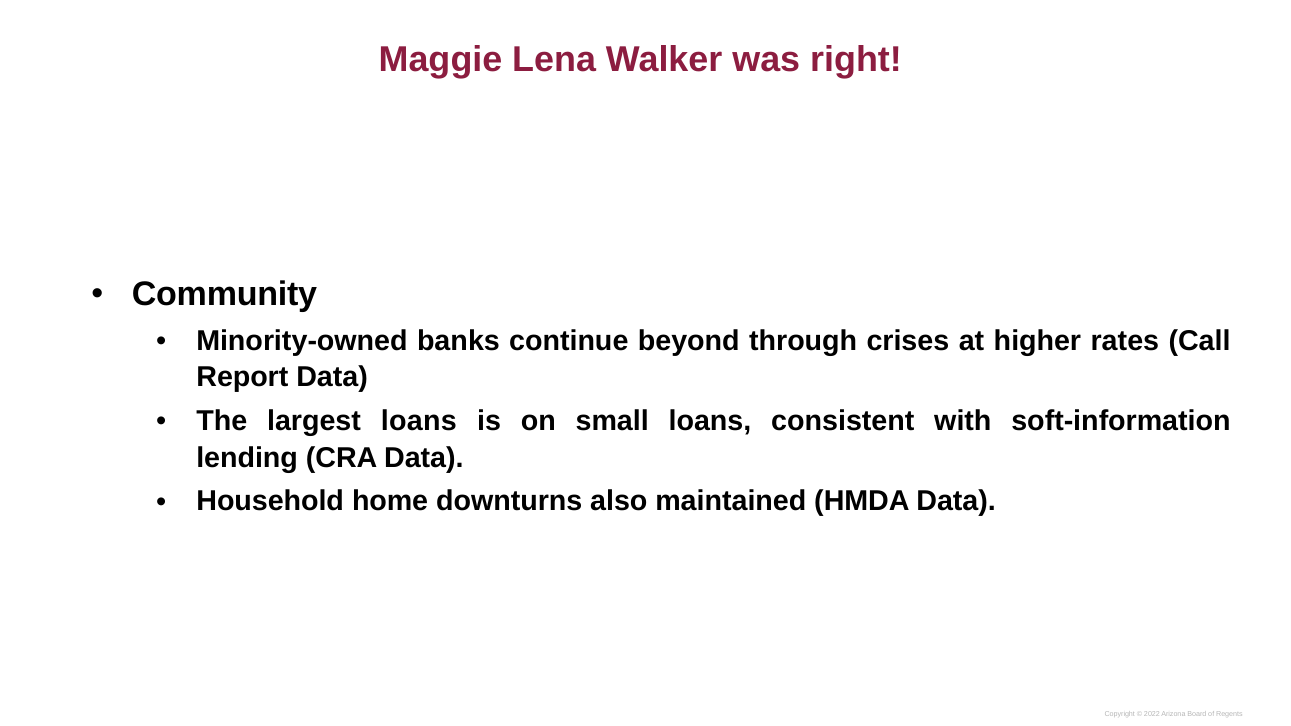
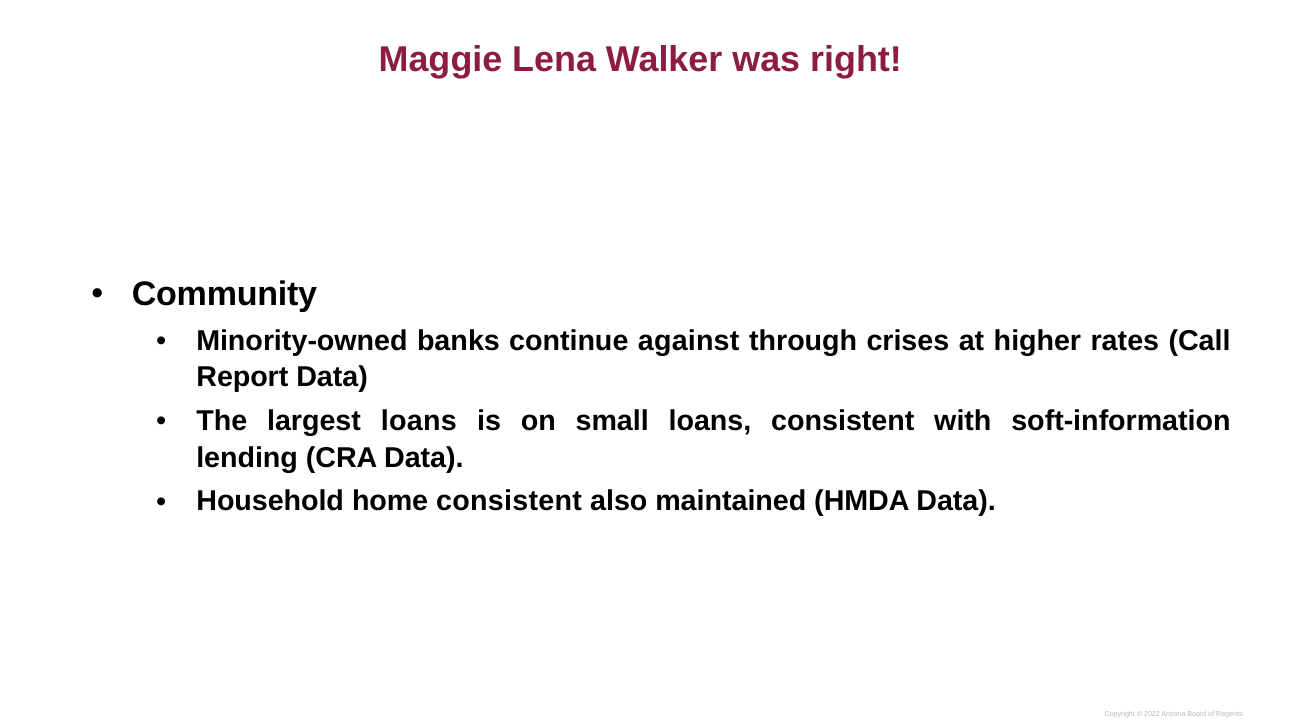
beyond: beyond -> against
home downturns: downturns -> consistent
